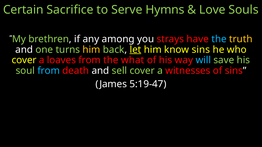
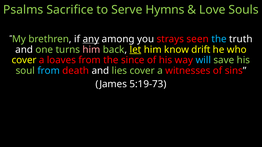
Certain: Certain -> Psalms
any underline: none -> present
have: have -> seen
truth colour: yellow -> white
him at (91, 50) colour: yellow -> pink
know sins: sins -> drift
what: what -> since
sell: sell -> lies
5:19-47: 5:19-47 -> 5:19-73
